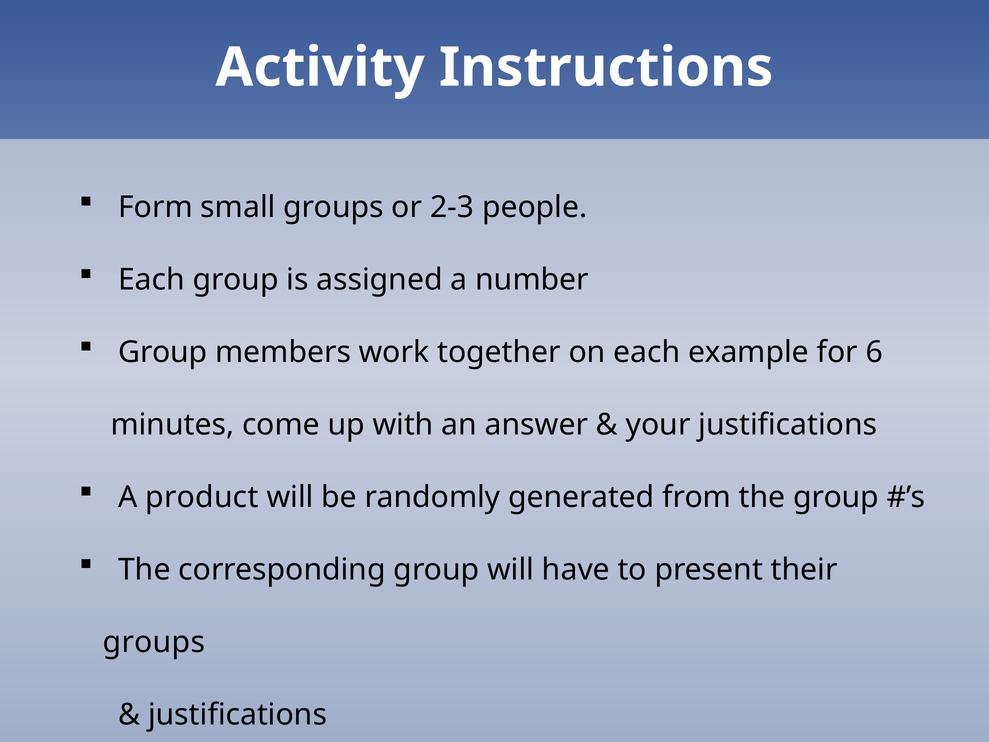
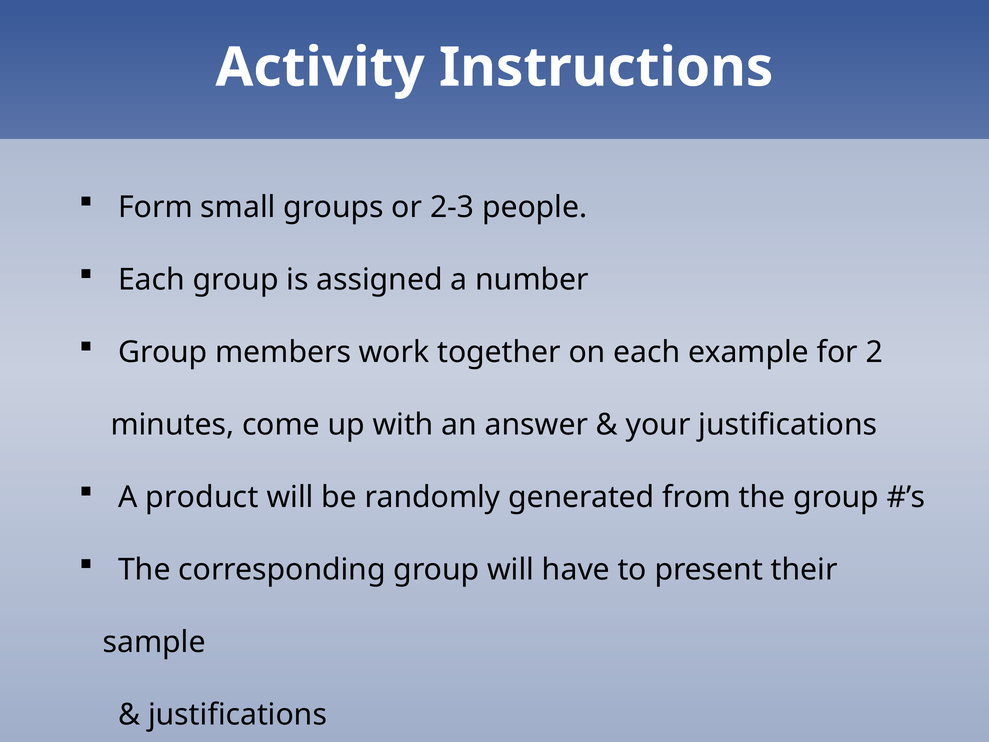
6: 6 -> 2
groups at (154, 642): groups -> sample
